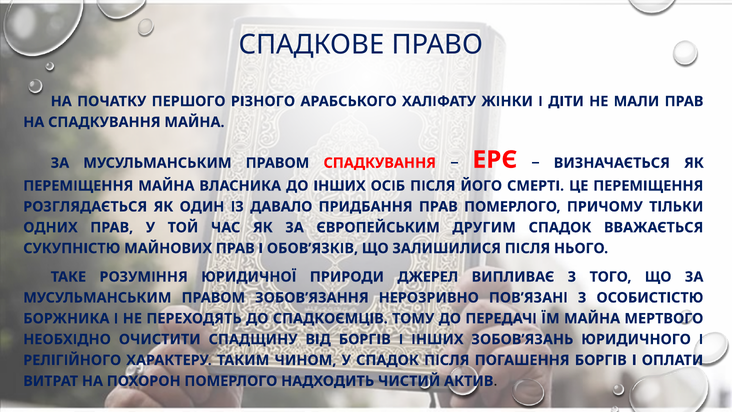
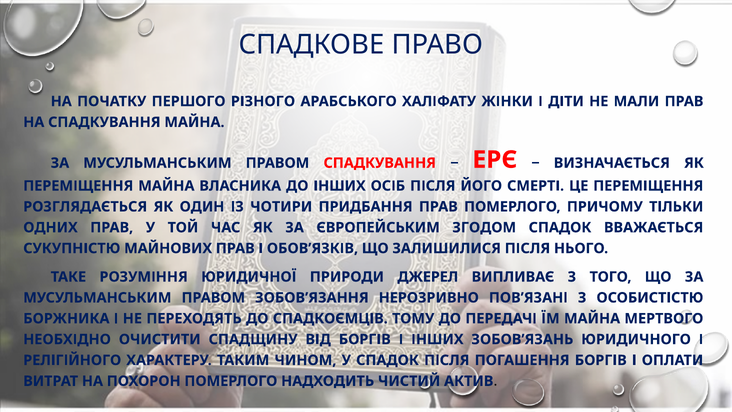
ДАВАЛО: ДАВАЛО -> ЧОТИРИ
ДРУГИМ: ДРУГИМ -> ЗГОДОМ
